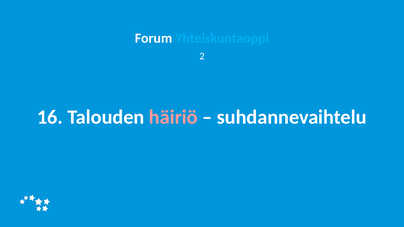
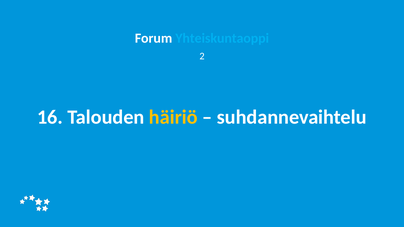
häiriö colour: pink -> yellow
